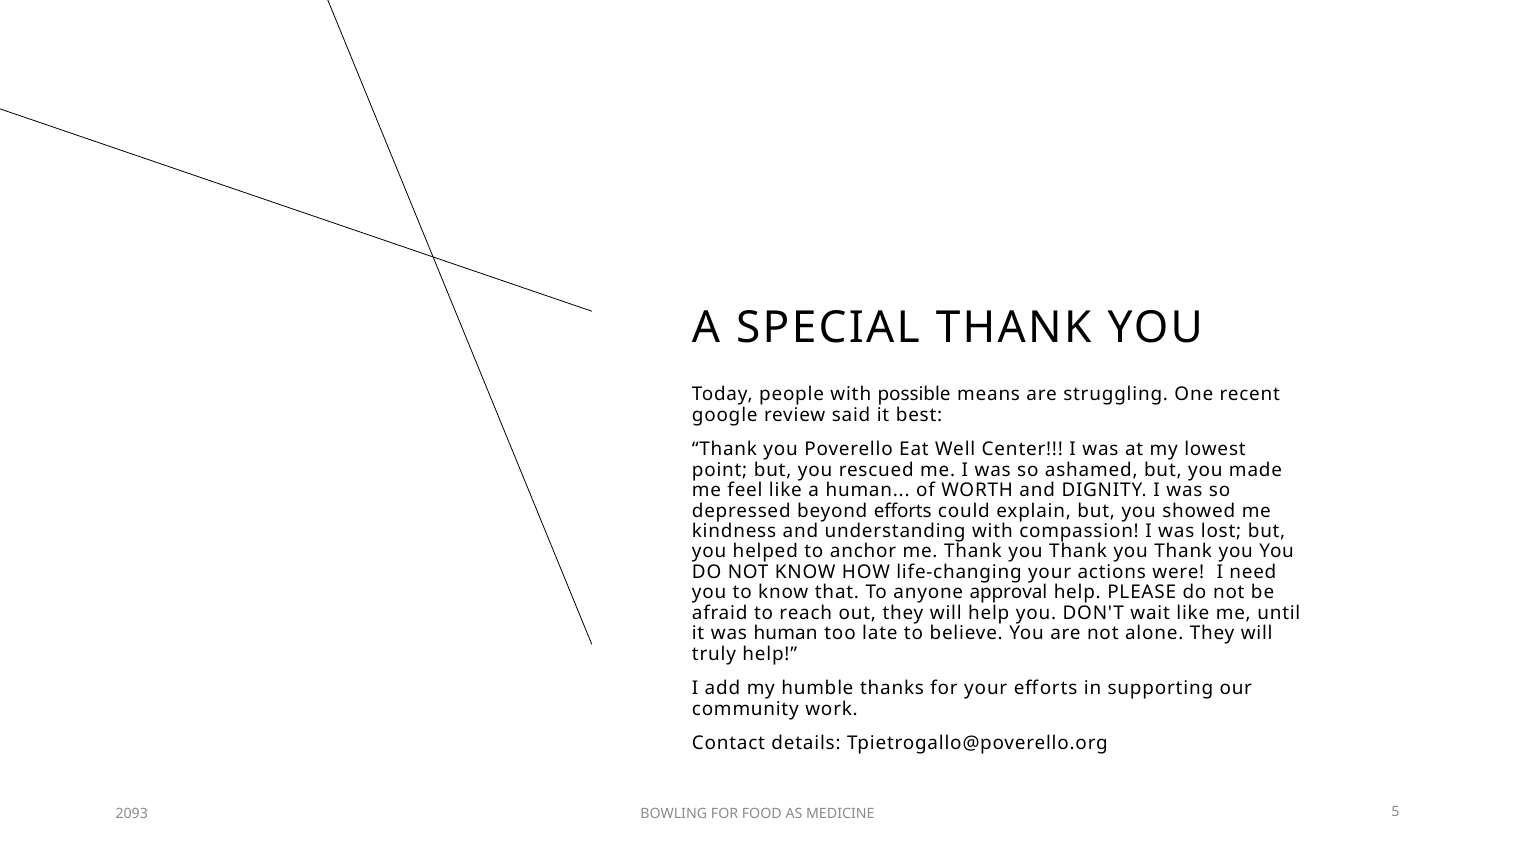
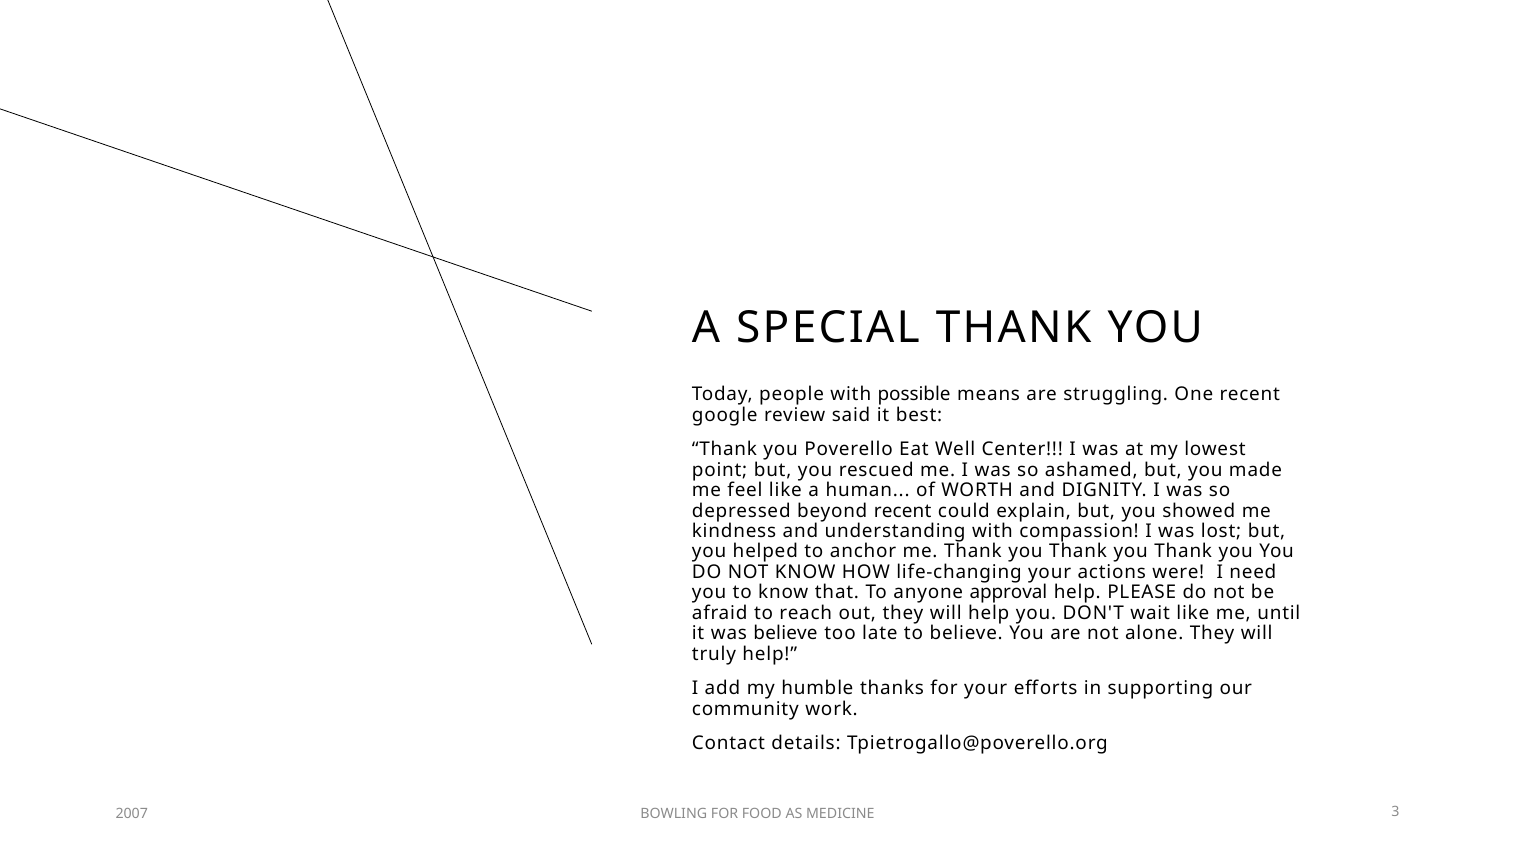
beyond efforts: efforts -> recent
was human: human -> believe
2093: 2093 -> 2007
5: 5 -> 3
